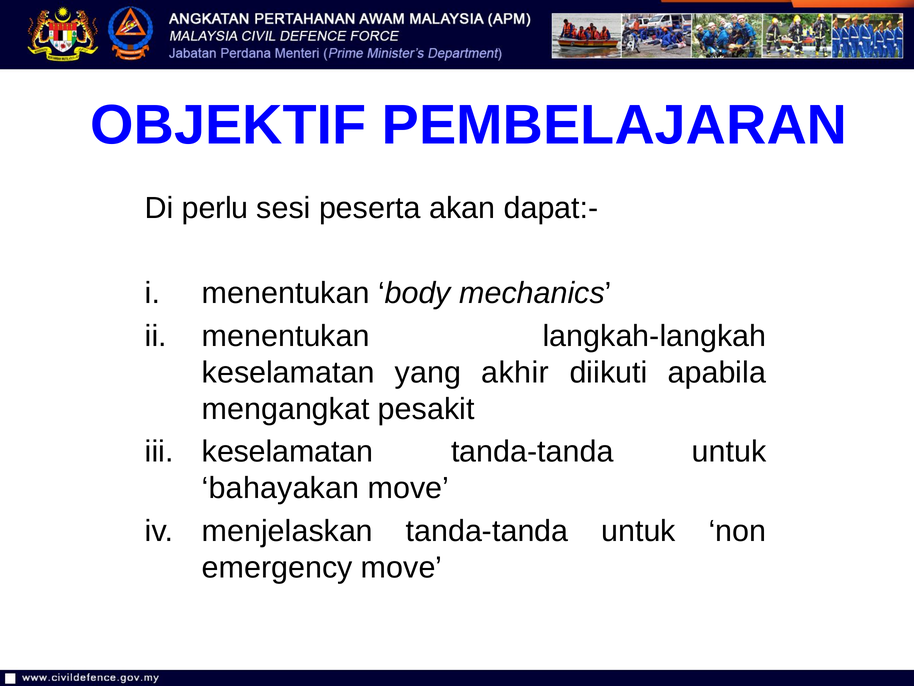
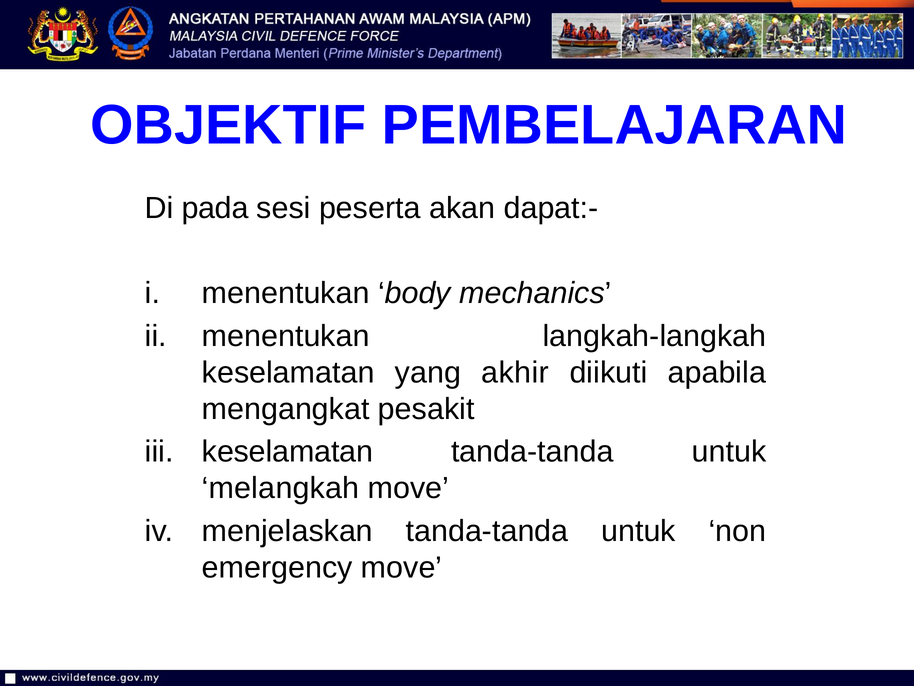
perlu: perlu -> pada
bahayakan: bahayakan -> melangkah
